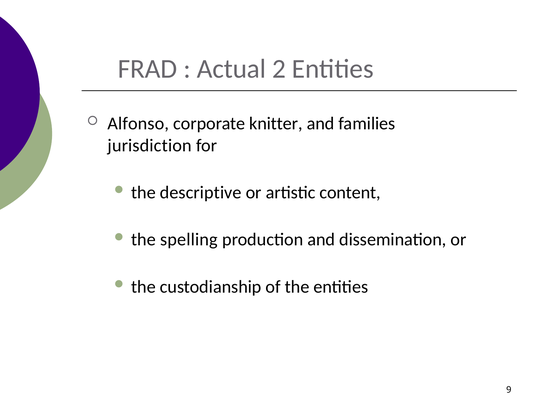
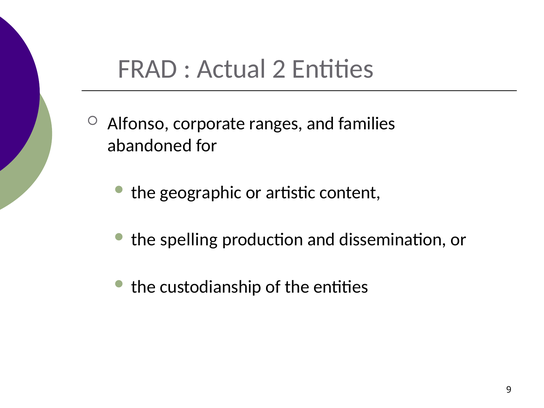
knitter: knitter -> ranges
jurisdiction: jurisdiction -> abandoned
descriptive: descriptive -> geographic
